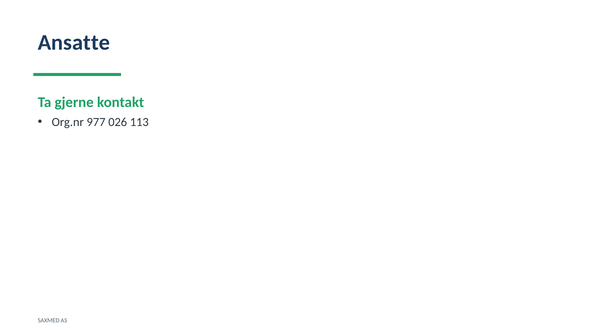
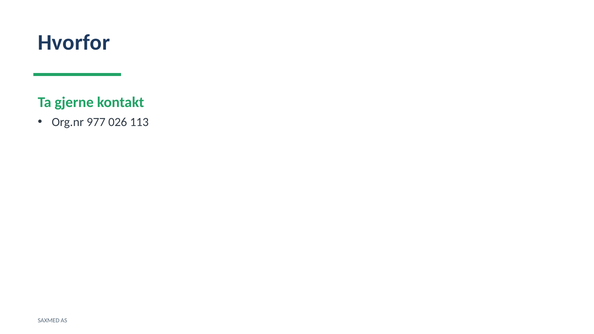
Ansatte: Ansatte -> Hvorfor
